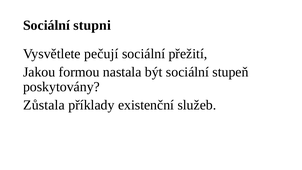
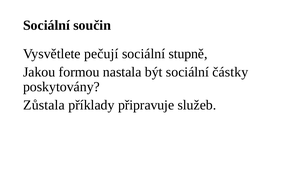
stupni: stupni -> součin
přežití: přežití -> stupně
stupeň: stupeň -> částky
existenční: existenční -> připravuje
